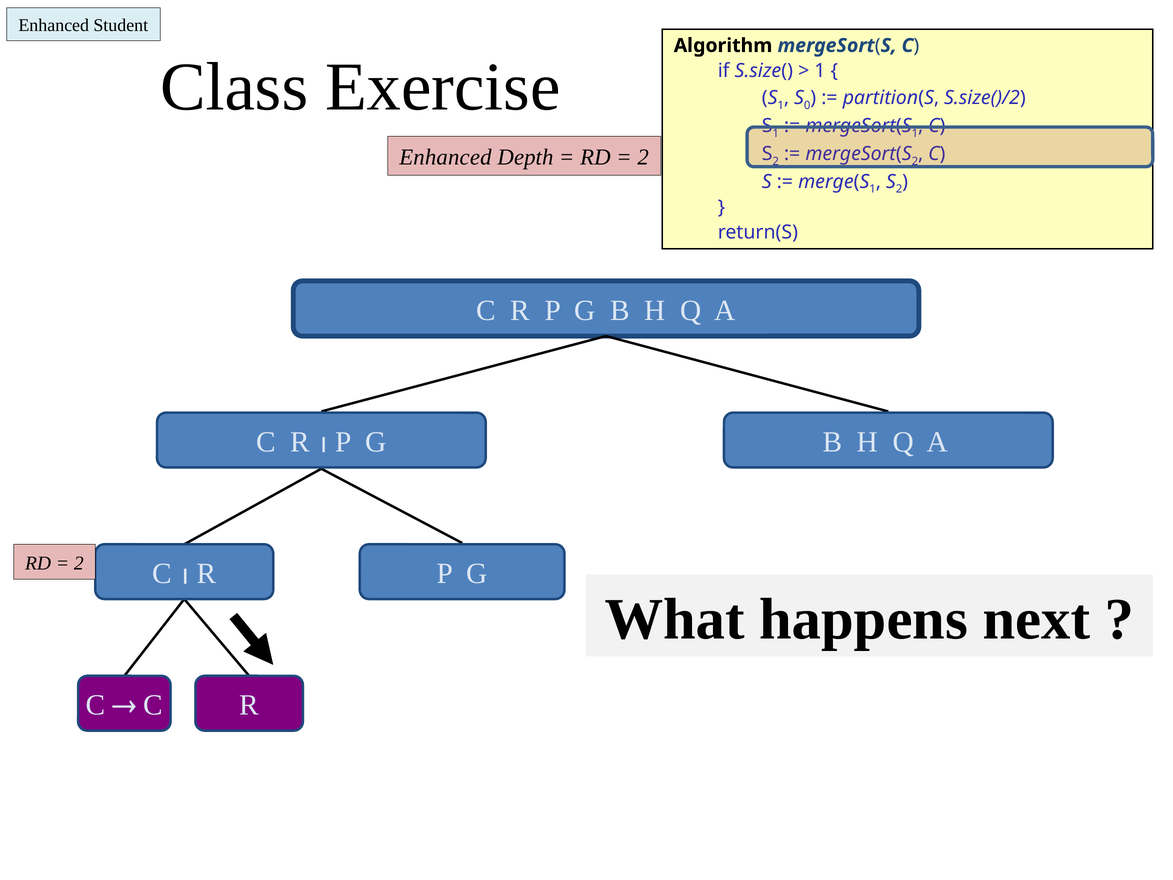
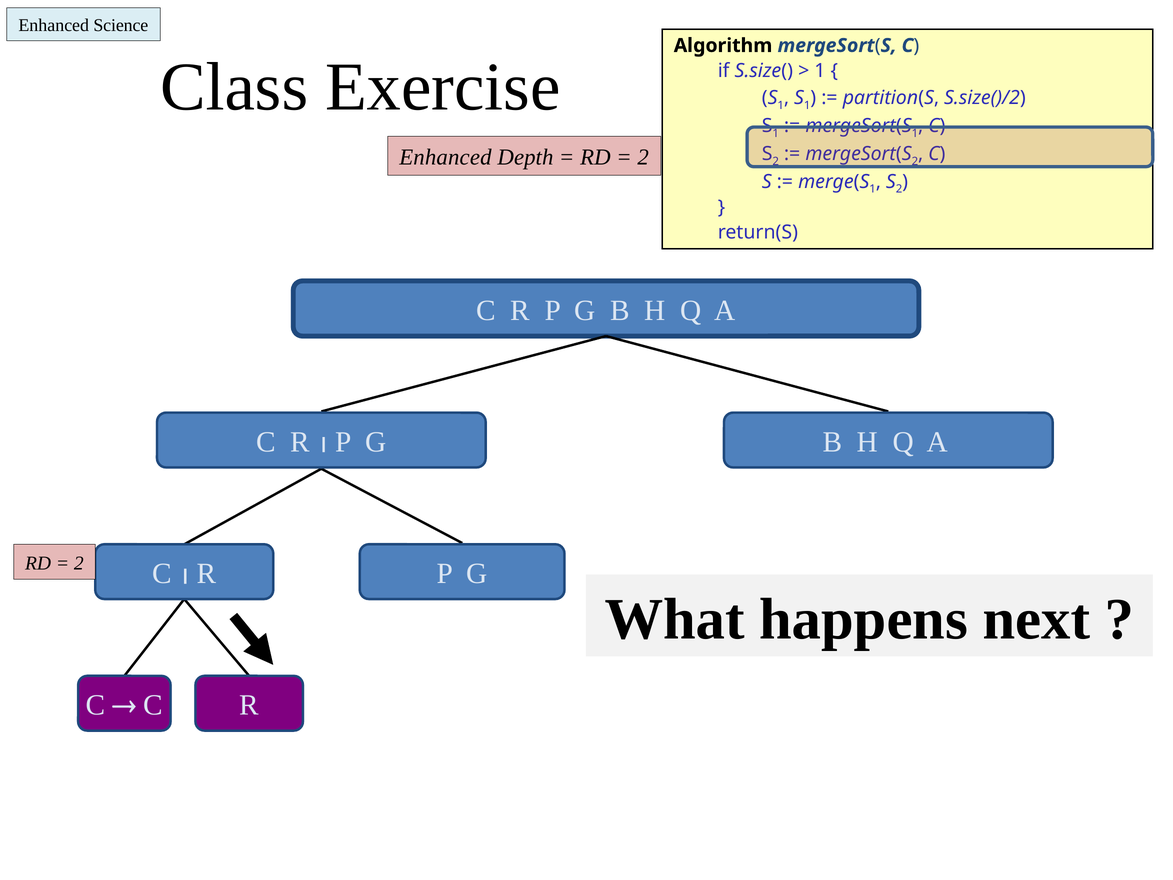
Student: Student -> Science
0 at (807, 105): 0 -> 1
